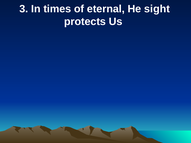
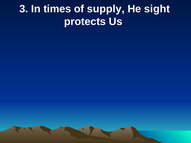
eternal: eternal -> supply
